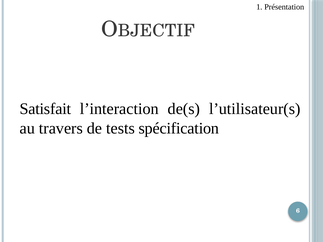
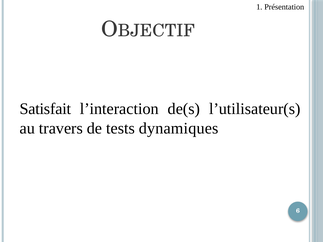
spécification: spécification -> dynamiques
